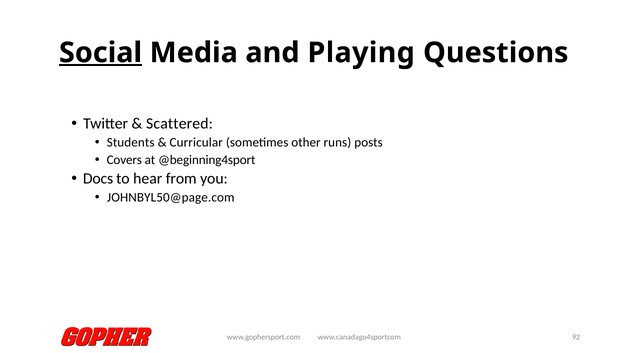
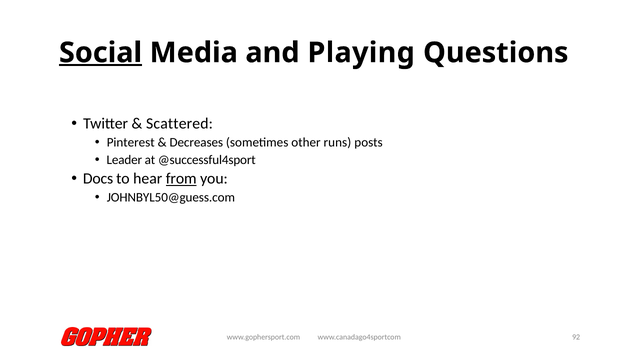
Students: Students -> Pinterest
Curricular: Curricular -> Decreases
Covers: Covers -> Leader
@beginning4sport: @beginning4sport -> @successful4sport
from underline: none -> present
JOHNBYL50@page.com: JOHNBYL50@page.com -> JOHNBYL50@guess.com
